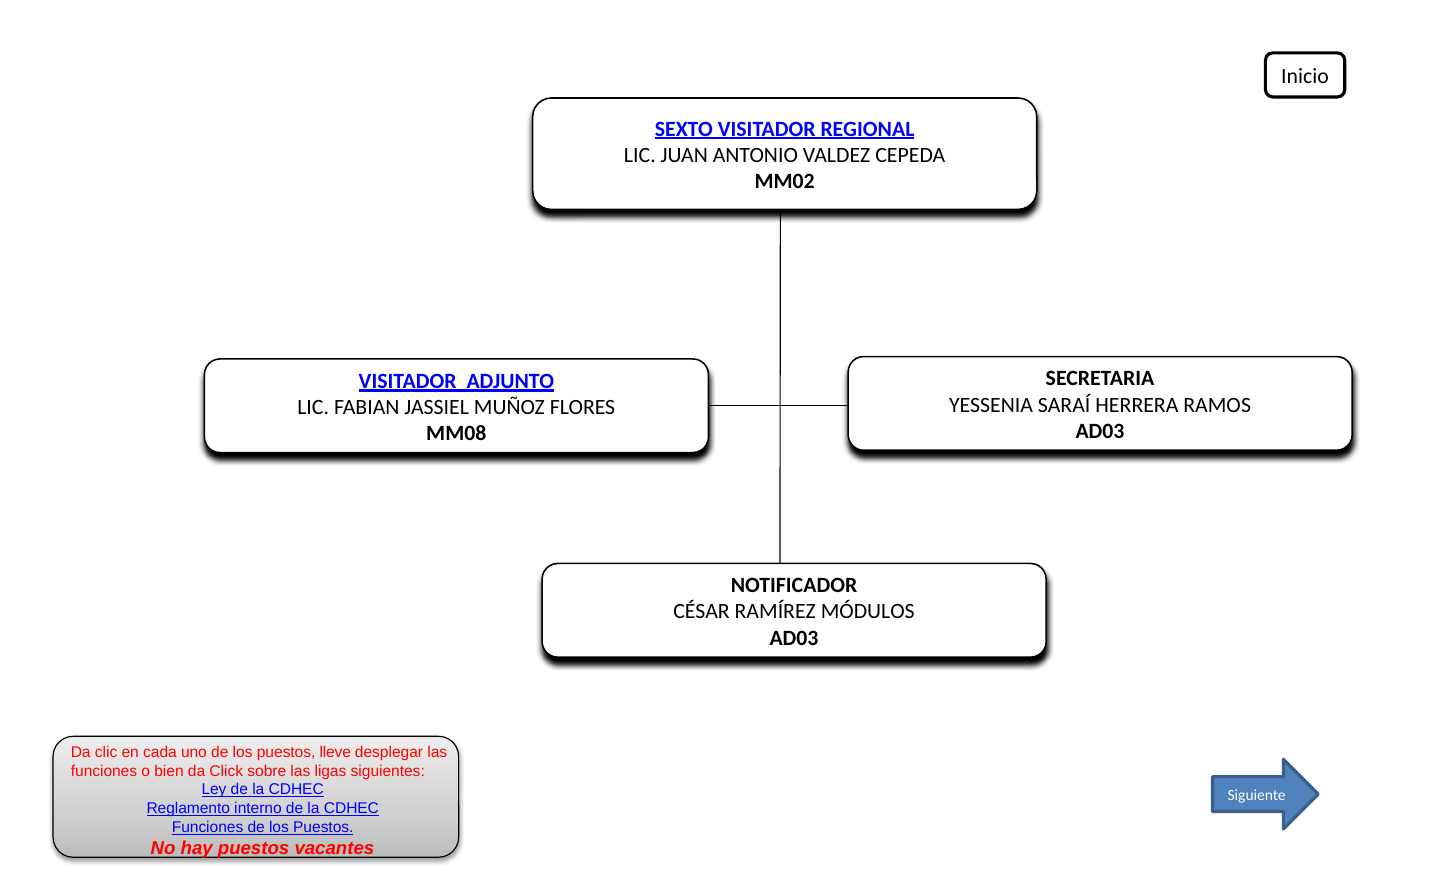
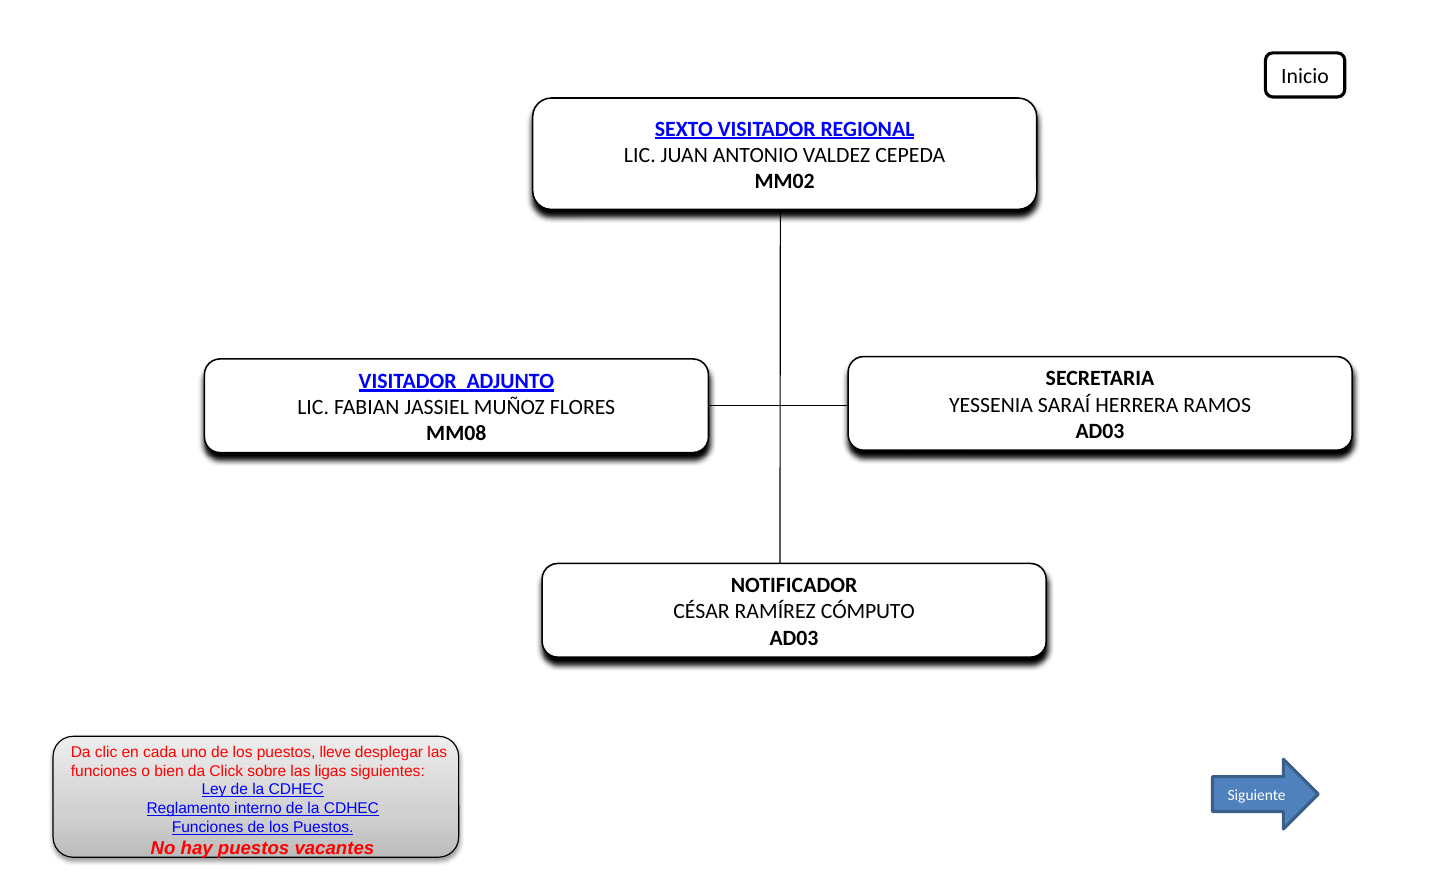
MÓDULOS: MÓDULOS -> CÓMPUTO
